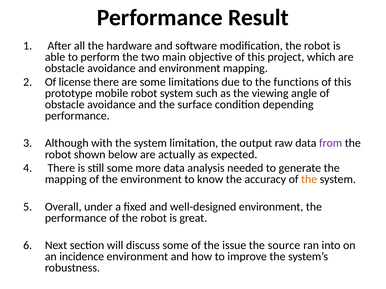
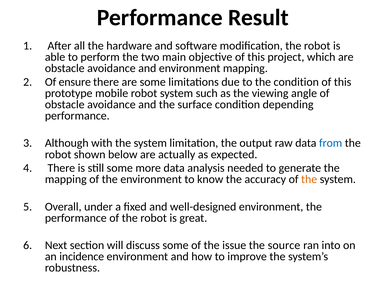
license: license -> ensure
the functions: functions -> condition
from colour: purple -> blue
